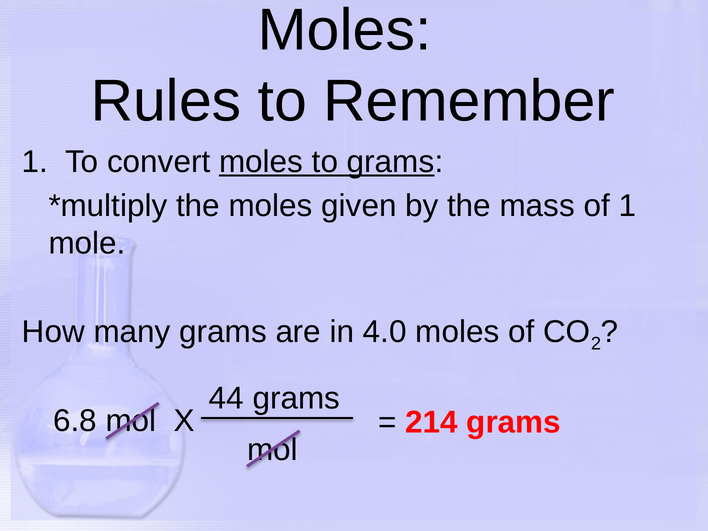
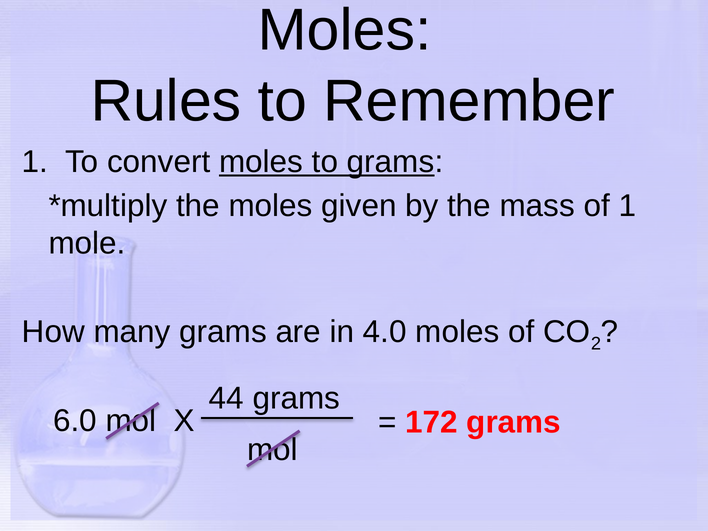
6.8: 6.8 -> 6.0
214: 214 -> 172
